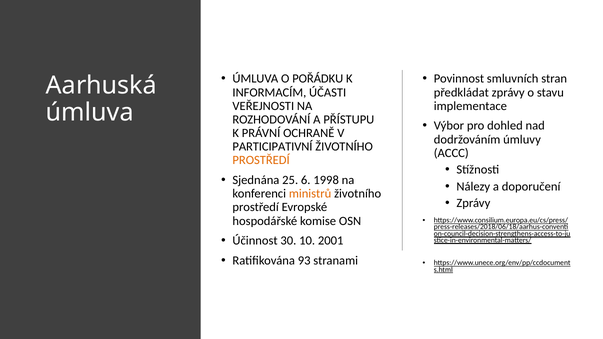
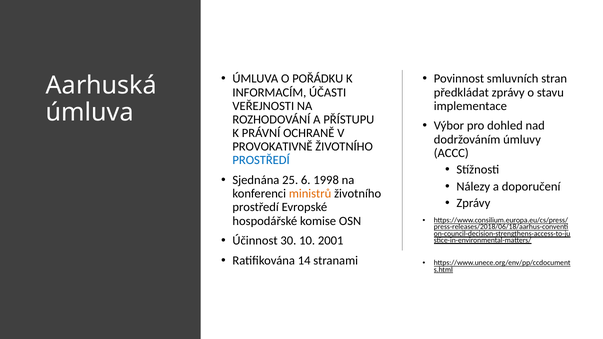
PARTICIPATIVNÍ: PARTICIPATIVNÍ -> PROVOKATIVNĚ
PROSTŘEDÍ at (261, 160) colour: orange -> blue
93: 93 -> 14
